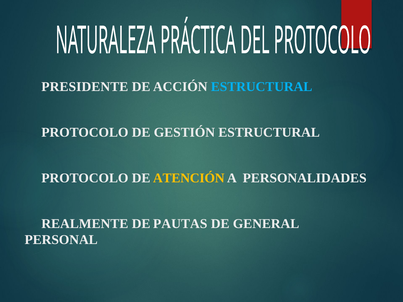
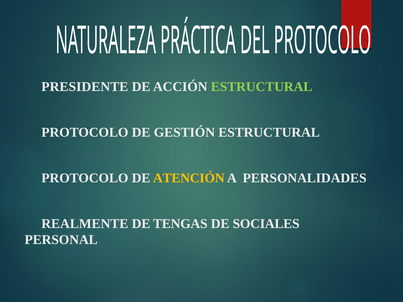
ESTRUCTURAL at (262, 87) colour: light blue -> light green
PAUTAS: PAUTAS -> TENGAS
GENERAL: GENERAL -> SOCIALES
